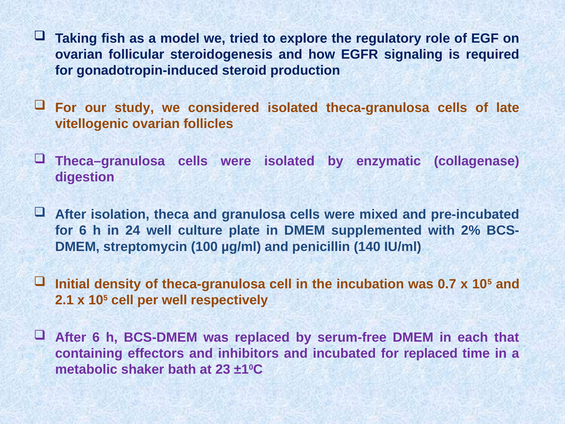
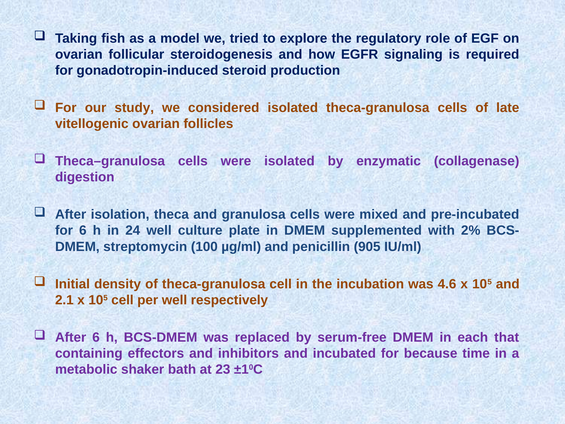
140: 140 -> 905
0.7: 0.7 -> 4.6
for replaced: replaced -> because
